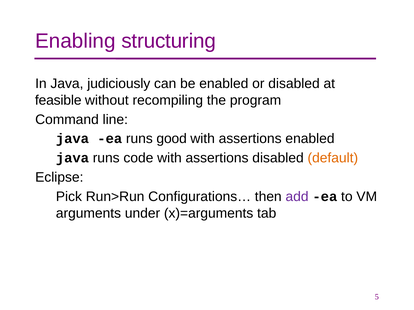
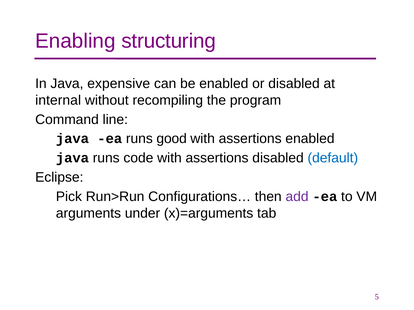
judiciously: judiciously -> expensive
feasible: feasible -> internal
default colour: orange -> blue
